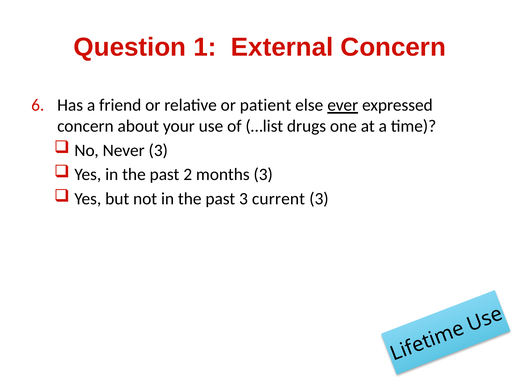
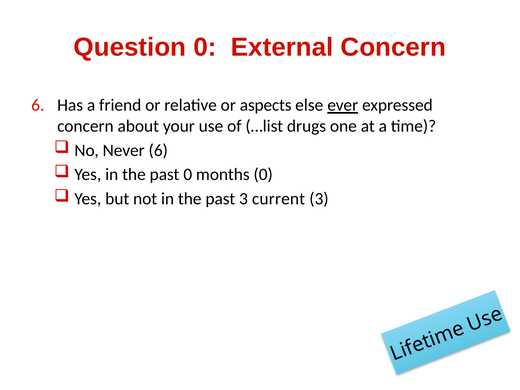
Question 1: 1 -> 0
patient: patient -> aspects
Never 3: 3 -> 6
past 2: 2 -> 0
months 3: 3 -> 0
